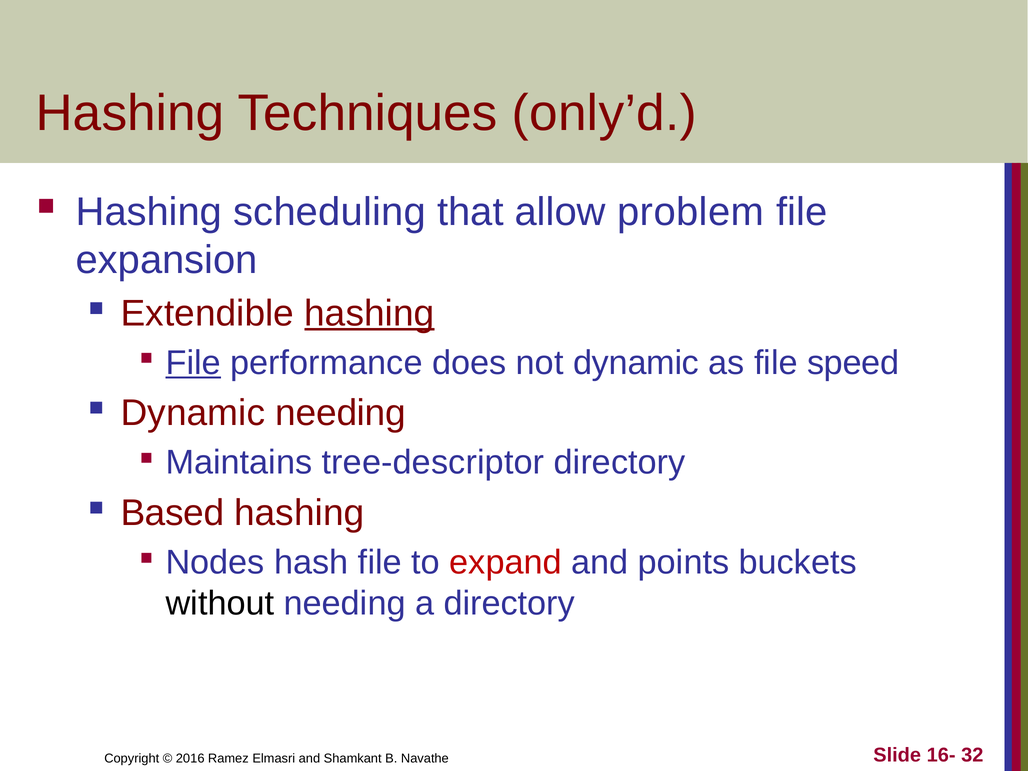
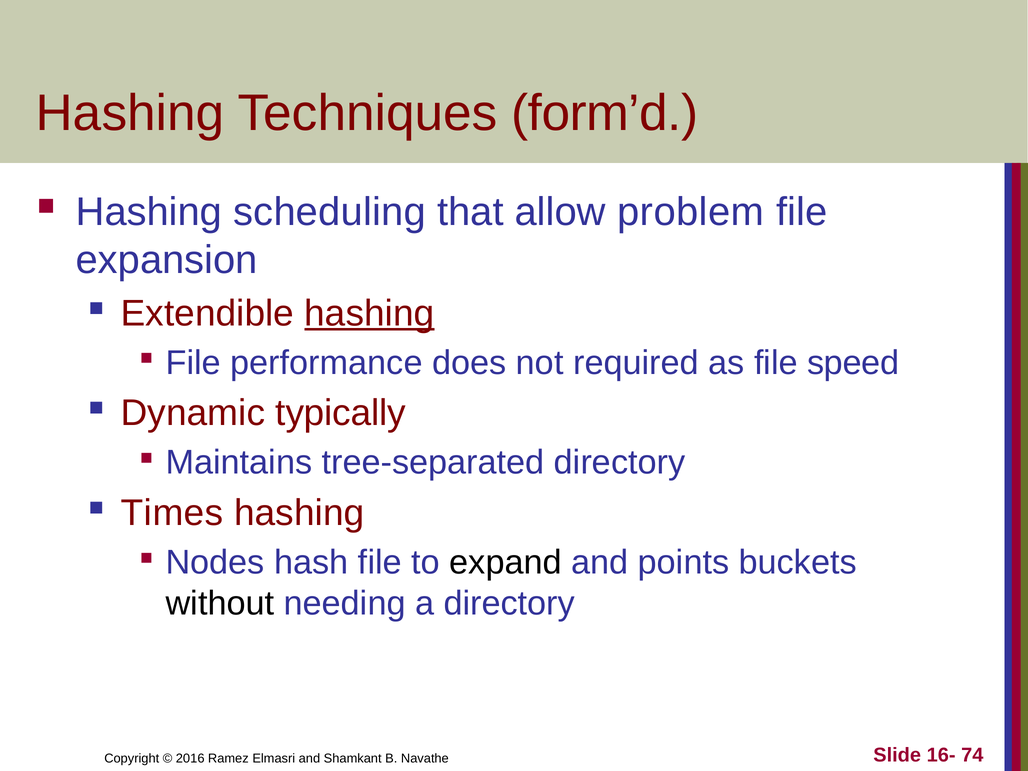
only’d: only’d -> form’d
File at (193, 363) underline: present -> none
not dynamic: dynamic -> required
Dynamic needing: needing -> typically
tree-descriptor: tree-descriptor -> tree-separated
Based: Based -> Times
expand colour: red -> black
32: 32 -> 74
